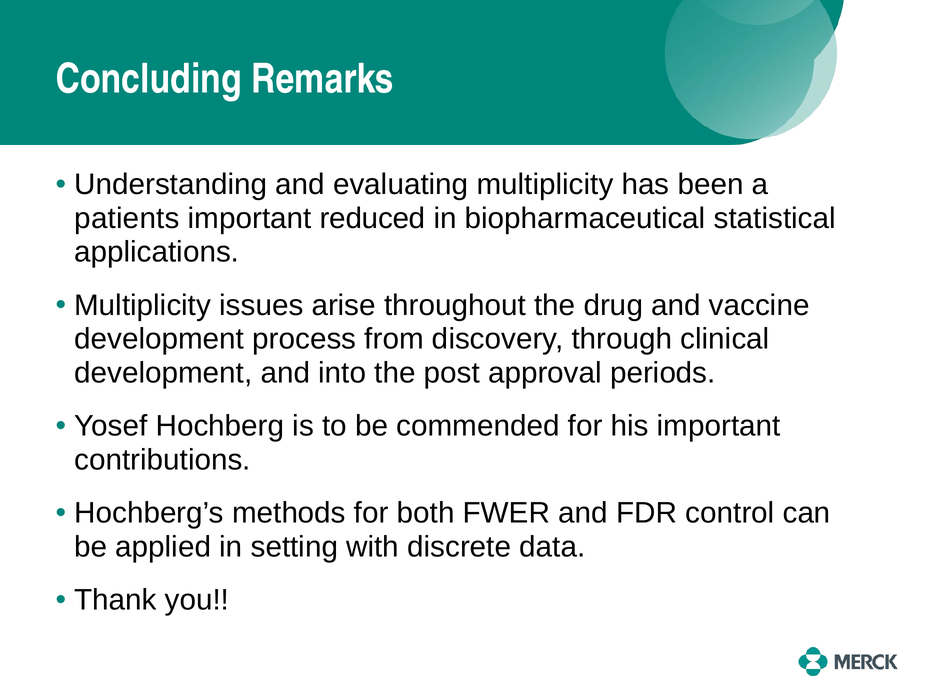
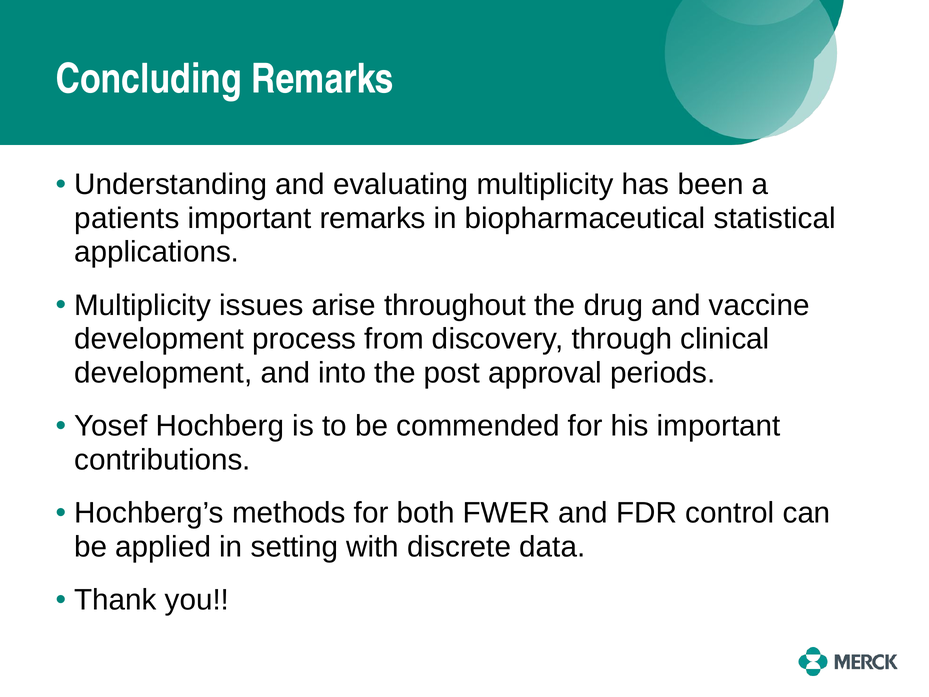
important reduced: reduced -> remarks
